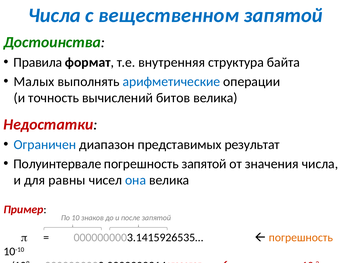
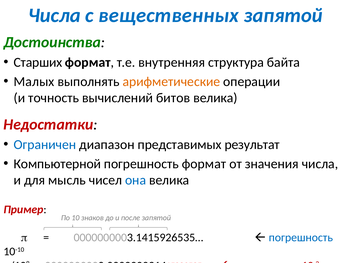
вещественном: вещественном -> вещественных
Правила: Правила -> Старших
арифметические colour: blue -> orange
Полуинтервале: Полуинтервале -> Компьютерной
погрешность запятой: запятой -> формат
равны: равны -> мысль
погрешность at (301, 238) colour: orange -> blue
